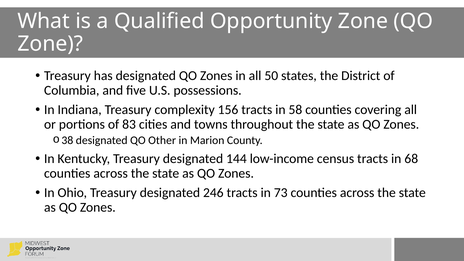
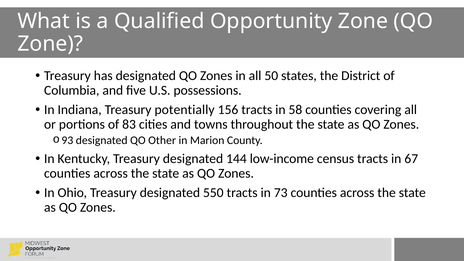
complexity: complexity -> potentially
38: 38 -> 93
68: 68 -> 67
246: 246 -> 550
